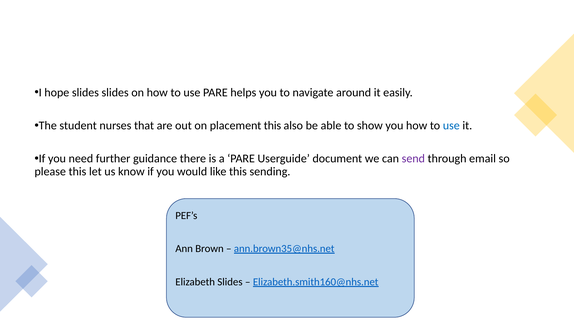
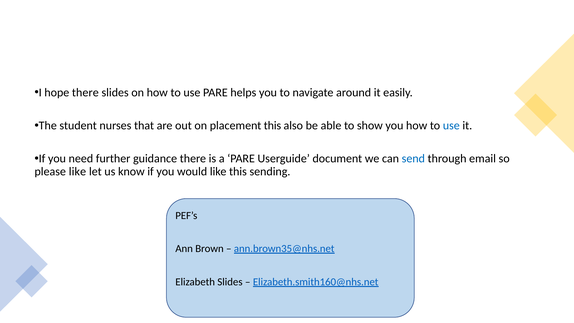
hope slides: slides -> there
send colour: purple -> blue
please this: this -> like
